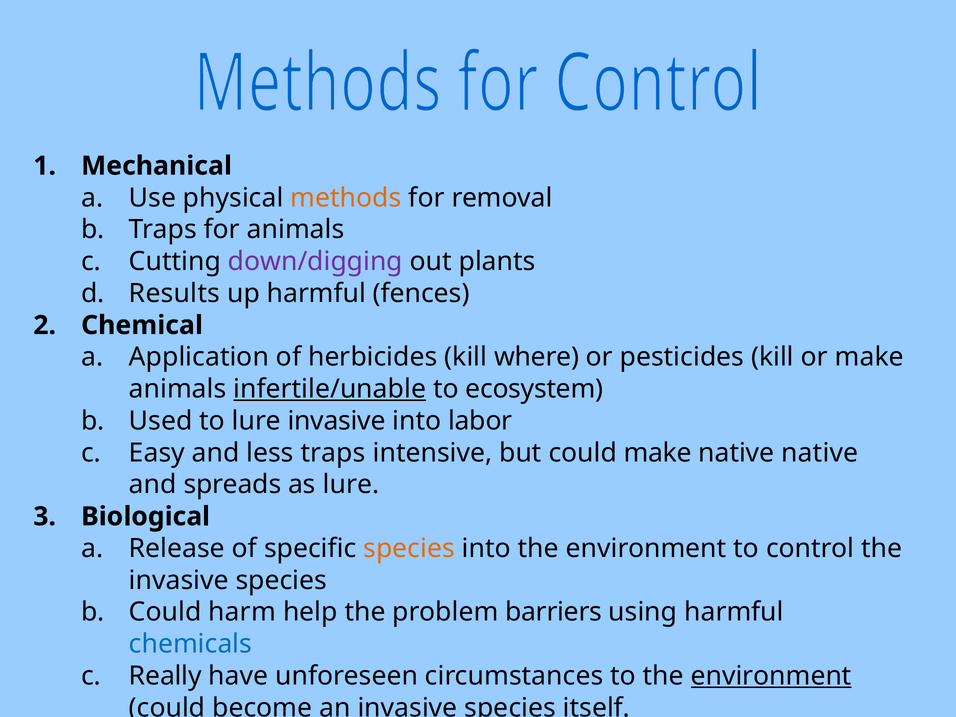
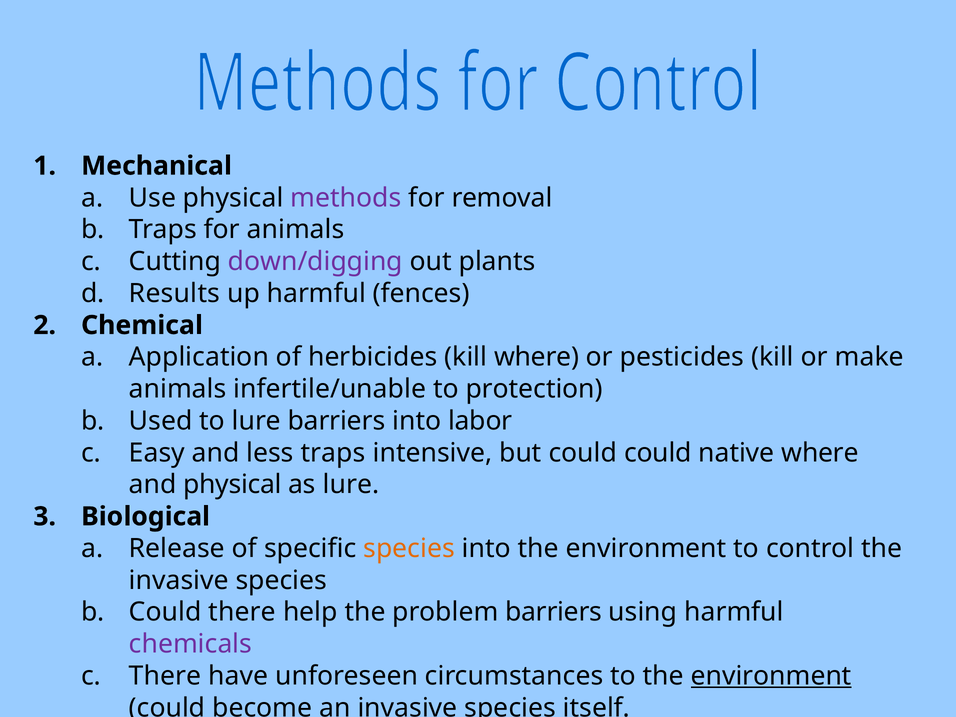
methods colour: orange -> purple
infertile/unable underline: present -> none
ecosystem: ecosystem -> protection
lure invasive: invasive -> barriers
could make: make -> could
native native: native -> where
and spreads: spreads -> physical
Could harm: harm -> there
chemicals colour: blue -> purple
Really at (165, 676): Really -> There
